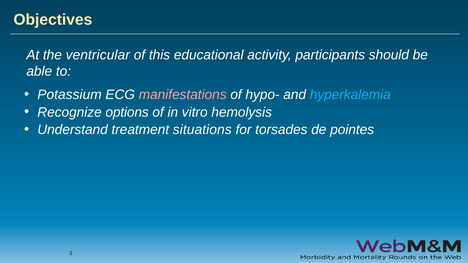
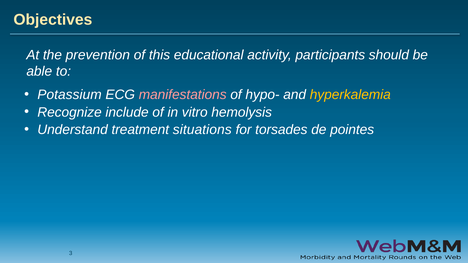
ventricular: ventricular -> prevention
hyperkalemia colour: light blue -> yellow
options: options -> include
